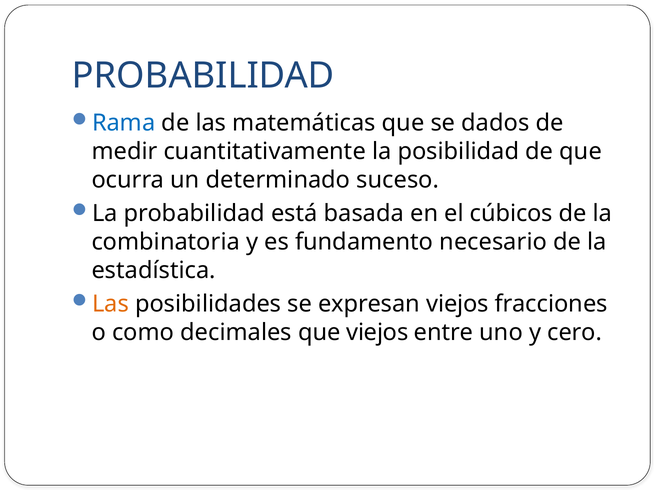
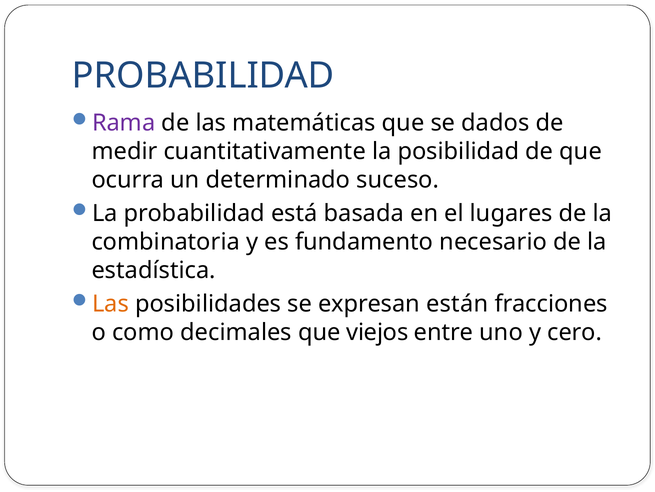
Rama colour: blue -> purple
cúbicos: cúbicos -> lugares
expresan viejos: viejos -> están
